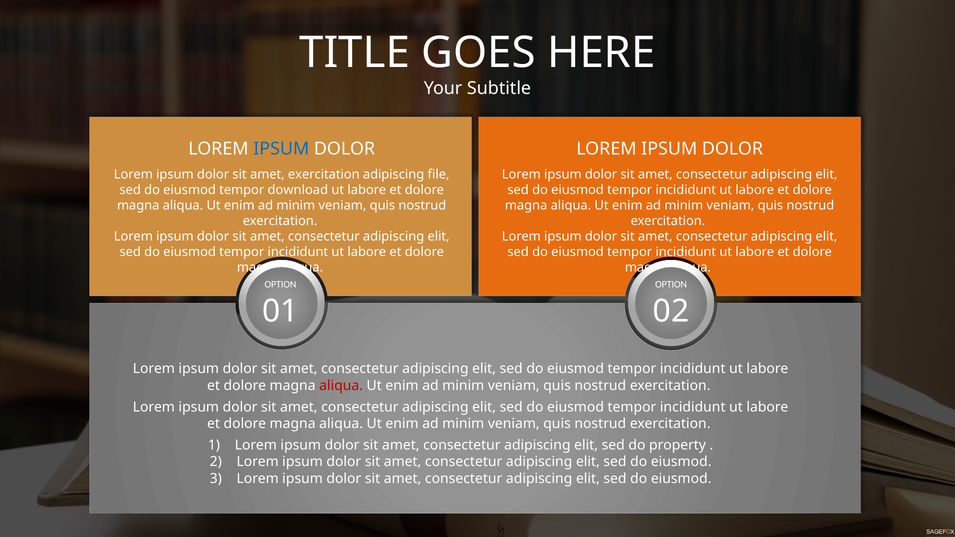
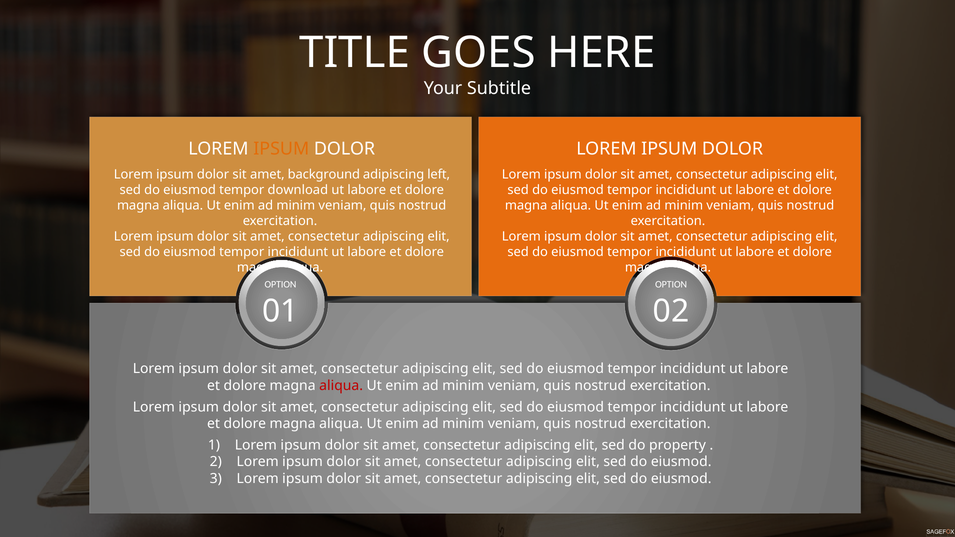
IPSUM at (281, 149) colour: blue -> orange
amet exercitation: exercitation -> background
file: file -> left
